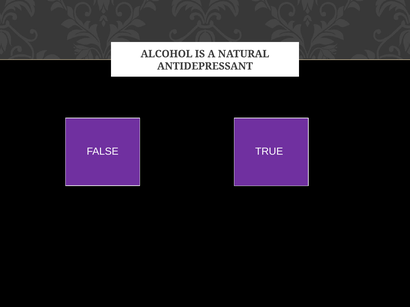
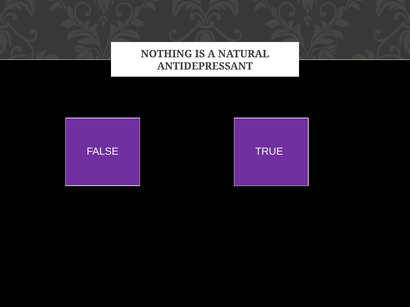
ALCOHOL: ALCOHOL -> NOTHING
